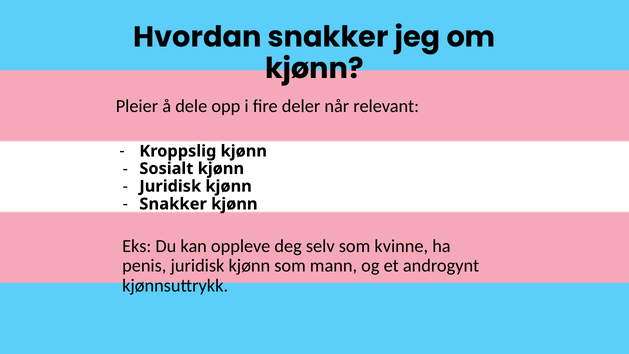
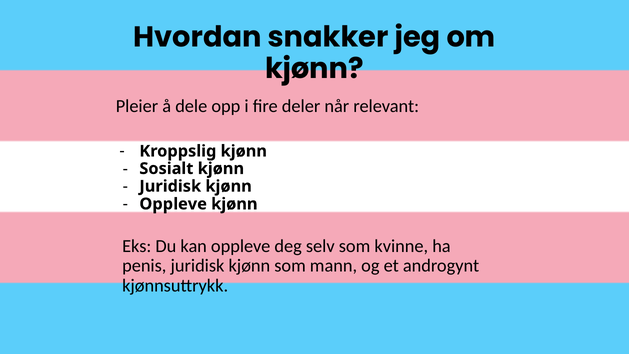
Snakker at (173, 204): Snakker -> Oppleve
